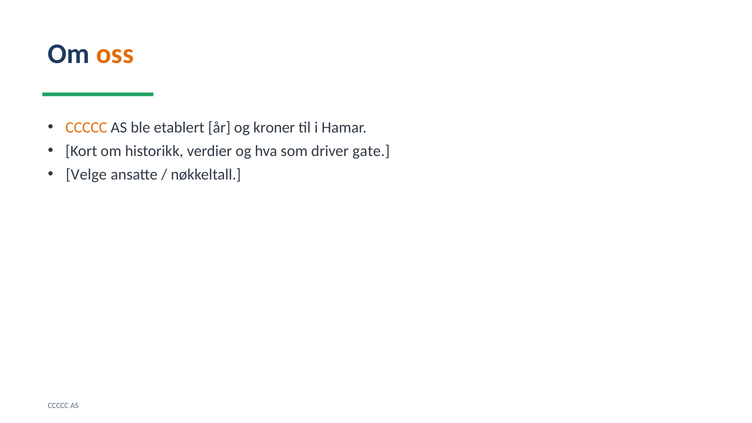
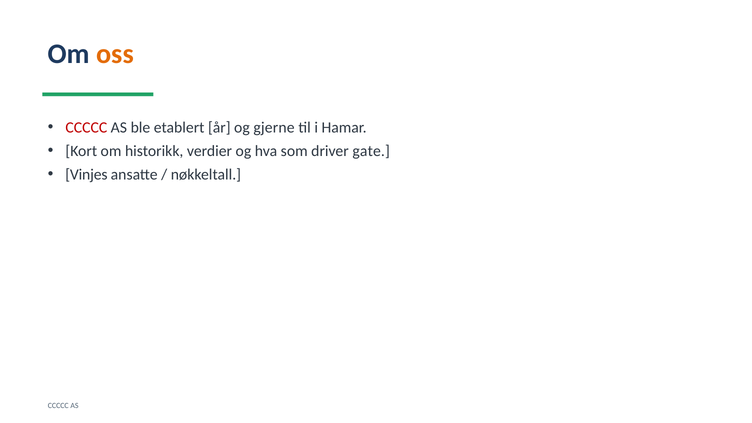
CCCCC at (86, 127) colour: orange -> red
kroner: kroner -> gjerne
Velge: Velge -> Vinjes
